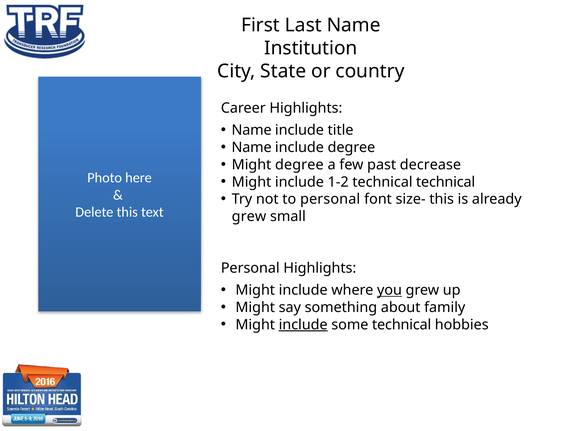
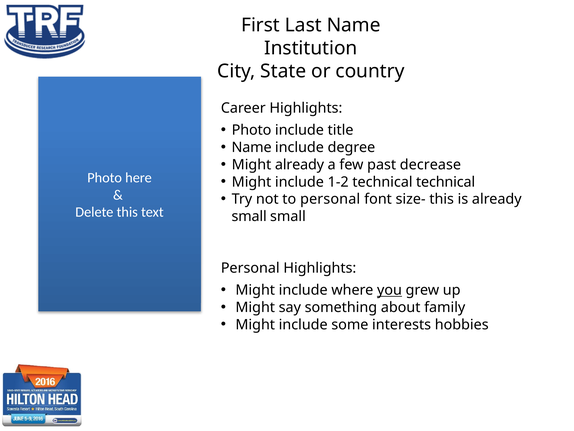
Name at (252, 130): Name -> Photo
Might degree: degree -> already
grew at (249, 216): grew -> small
include at (303, 324) underline: present -> none
some technical: technical -> interests
